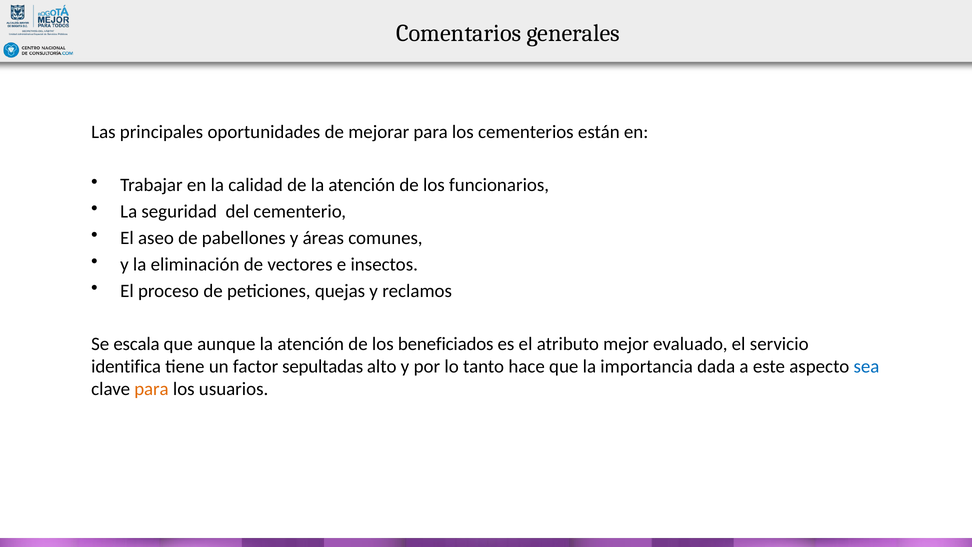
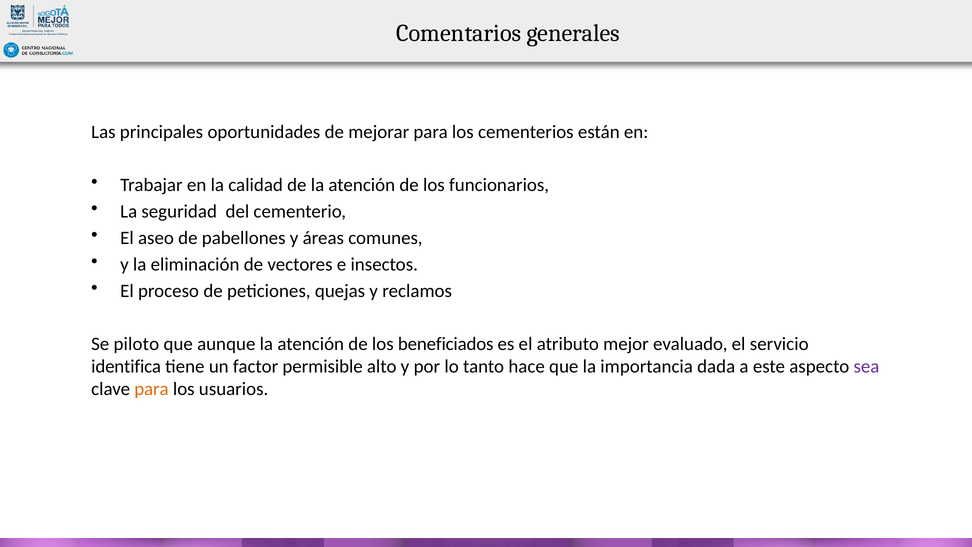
escala: escala -> piloto
sepultadas: sepultadas -> permisible
sea colour: blue -> purple
